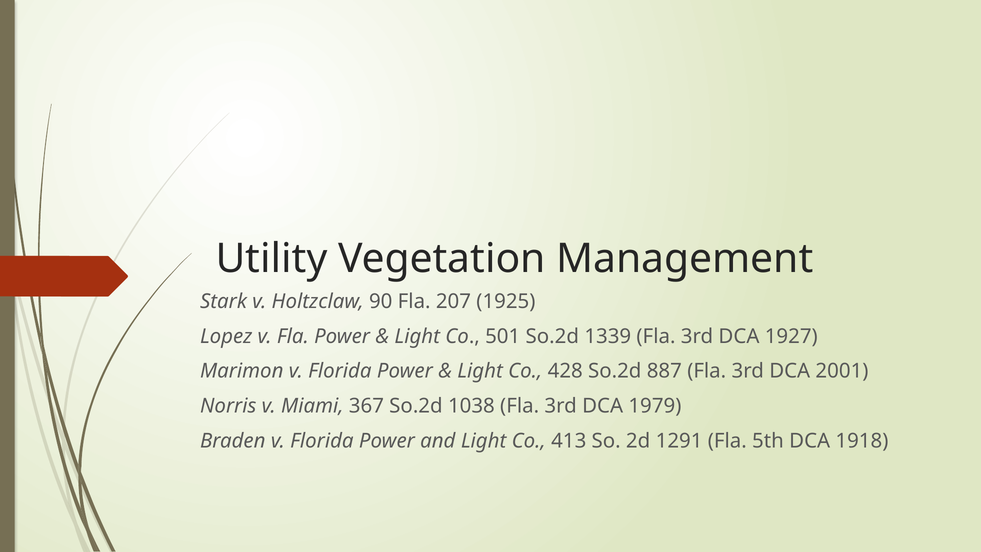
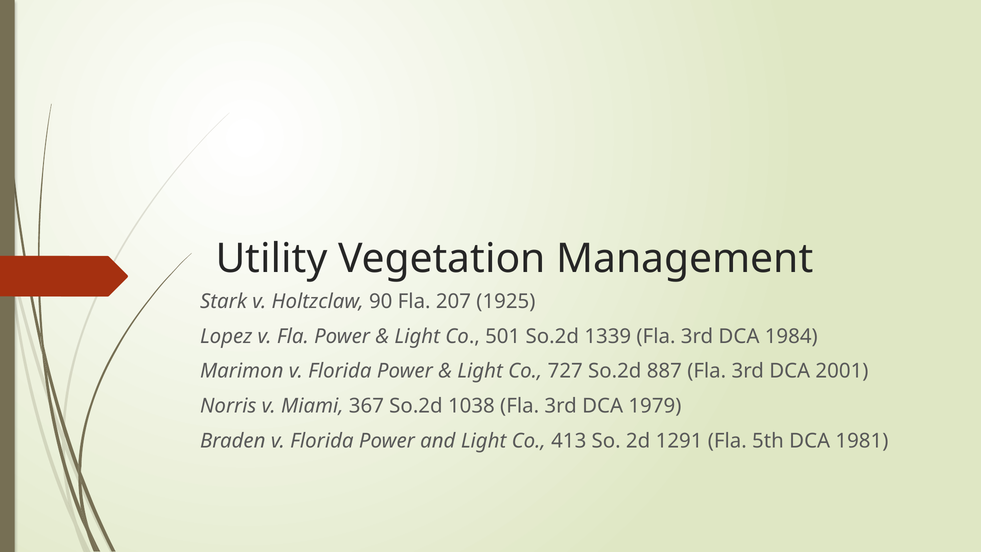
1927: 1927 -> 1984
428: 428 -> 727
1918: 1918 -> 1981
